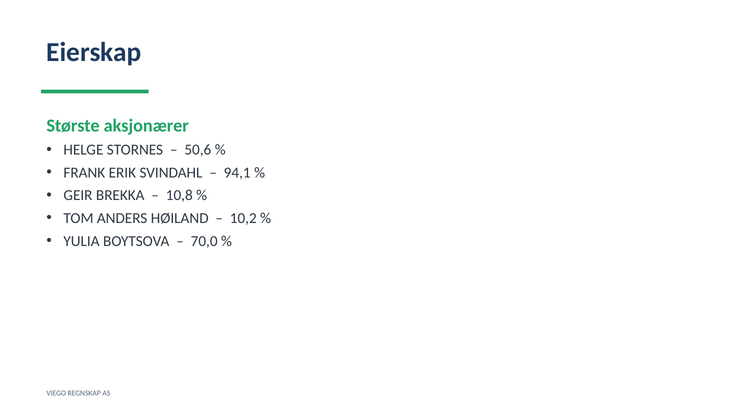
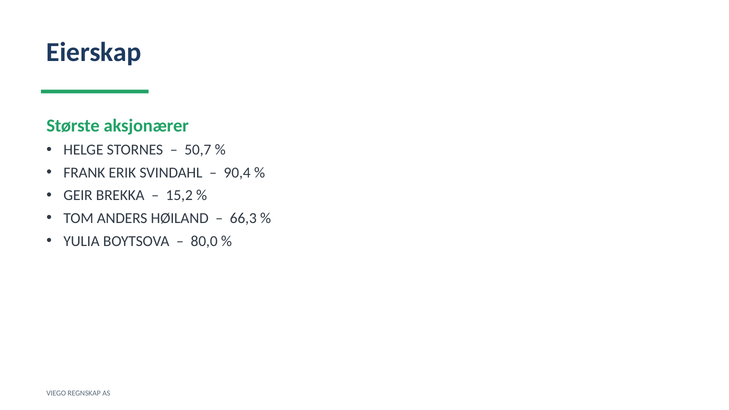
50,6: 50,6 -> 50,7
94,1: 94,1 -> 90,4
10,8: 10,8 -> 15,2
10,2: 10,2 -> 66,3
70,0: 70,0 -> 80,0
